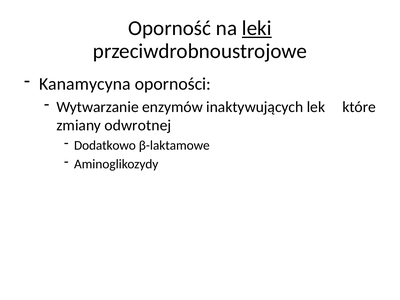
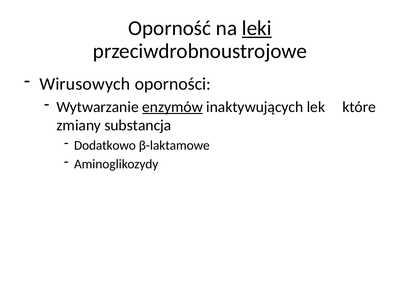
Kanamycyna: Kanamycyna -> Wirusowych
enzymów underline: none -> present
odwrotnej: odwrotnej -> substancja
